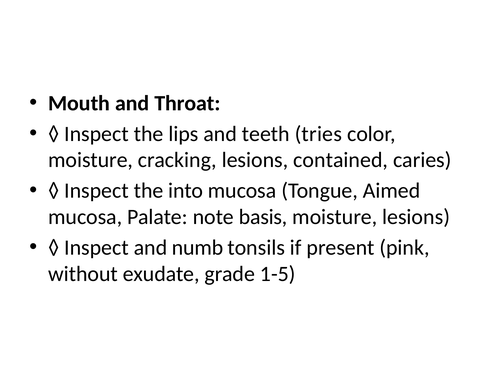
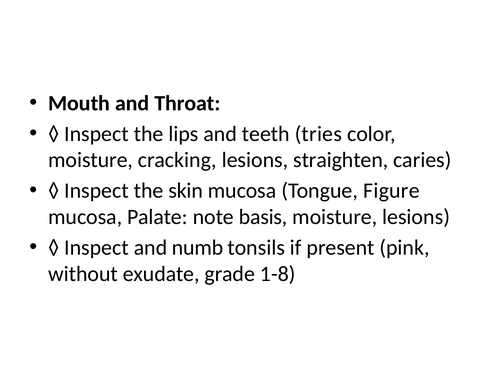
contained: contained -> straighten
into: into -> skin
Aimed: Aimed -> Figure
1-5: 1-5 -> 1-8
